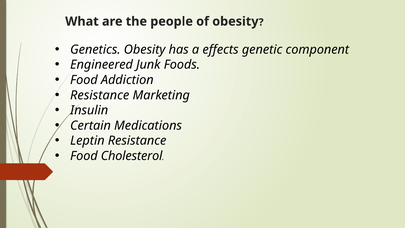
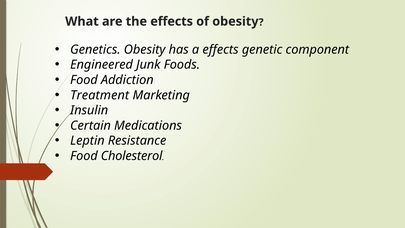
the people: people -> effects
Resistance at (100, 95): Resistance -> Treatment
